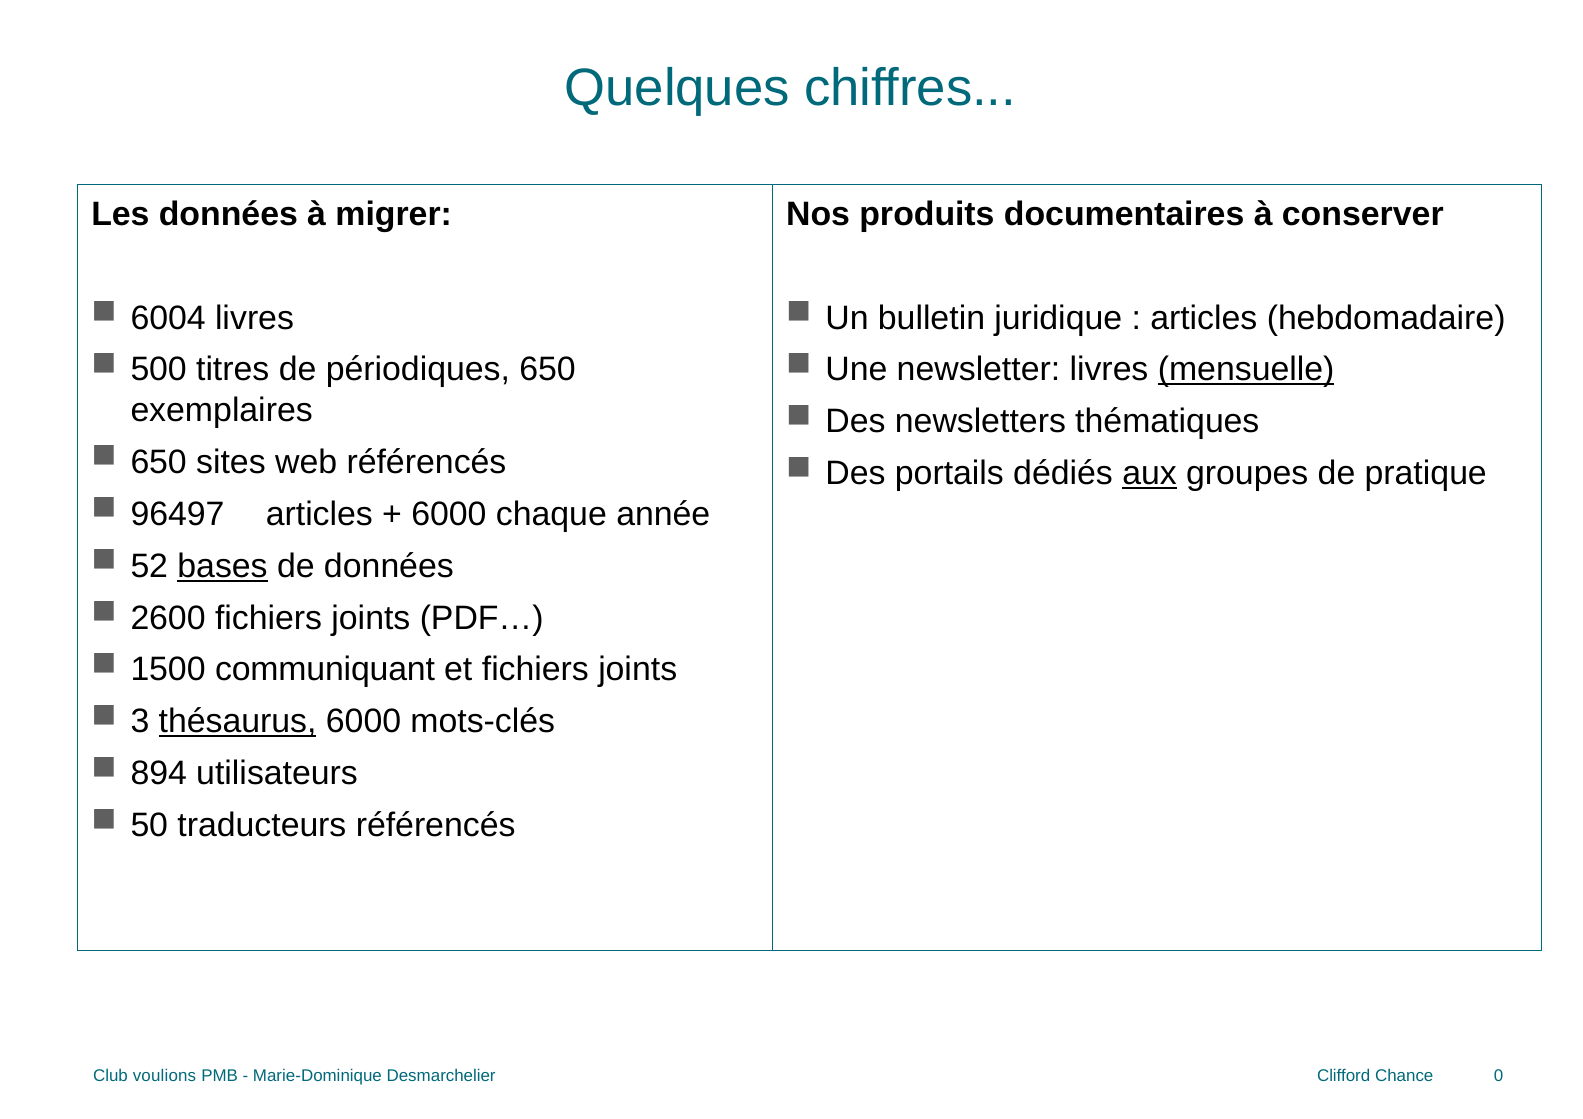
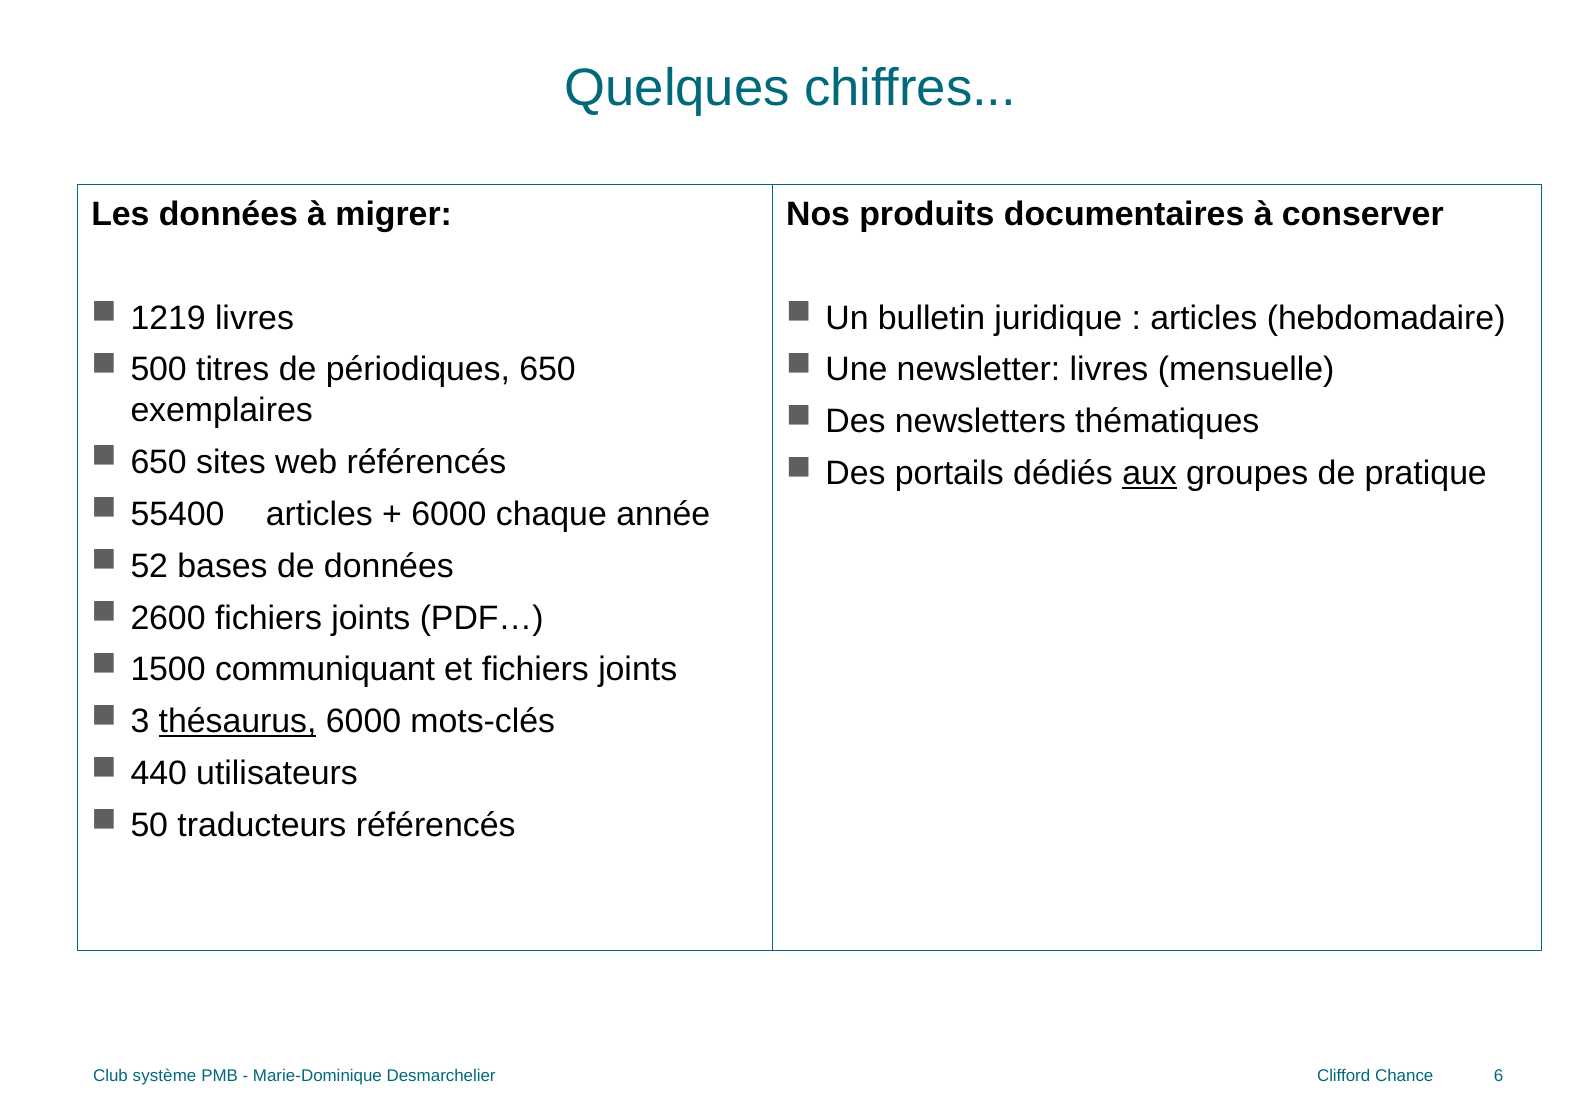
6004: 6004 -> 1219
mensuelle underline: present -> none
96497: 96497 -> 55400
bases underline: present -> none
894: 894 -> 440
voulions: voulions -> système
0: 0 -> 6
